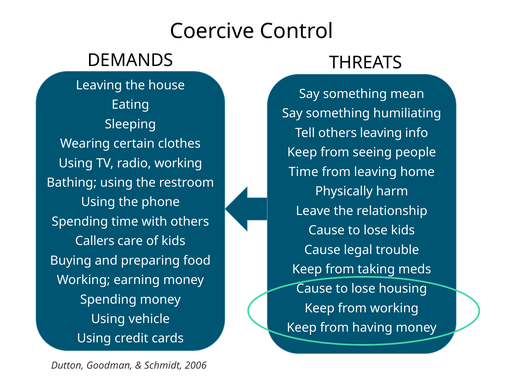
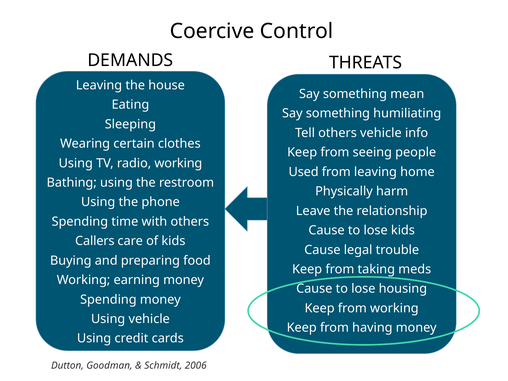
others leaving: leaving -> vehicle
Time at (303, 172): Time -> Used
